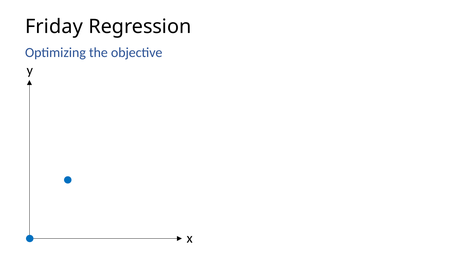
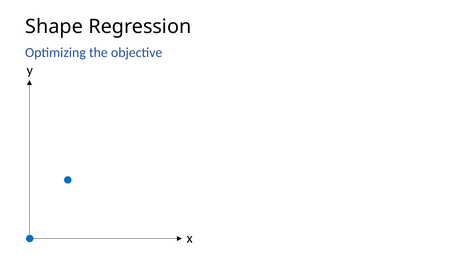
Friday: Friday -> Shape
